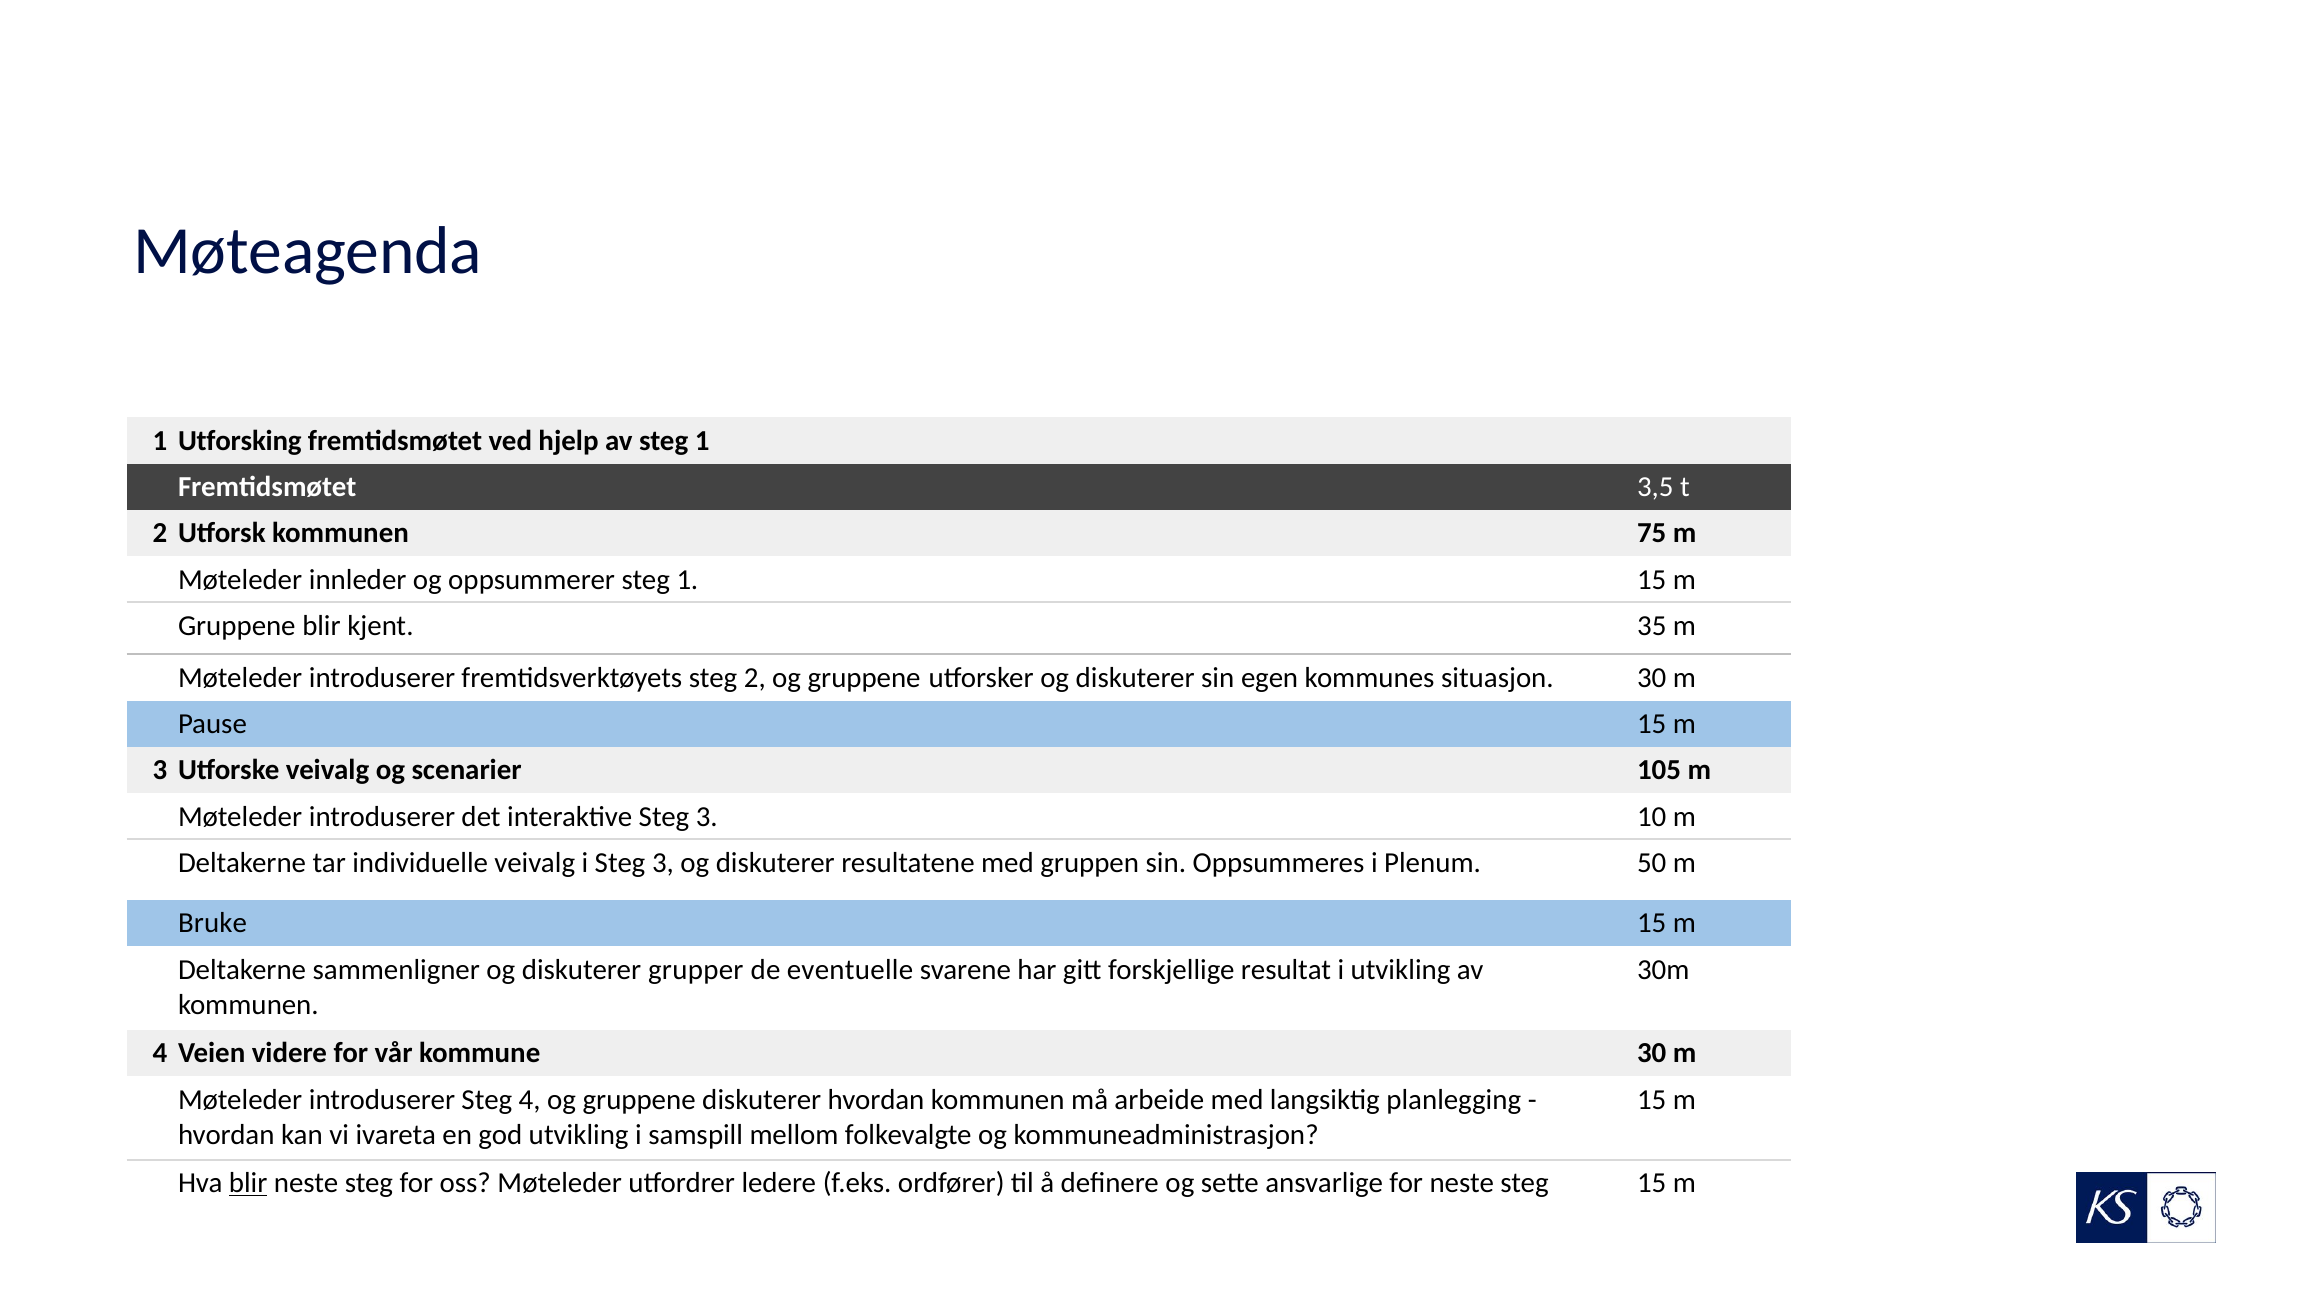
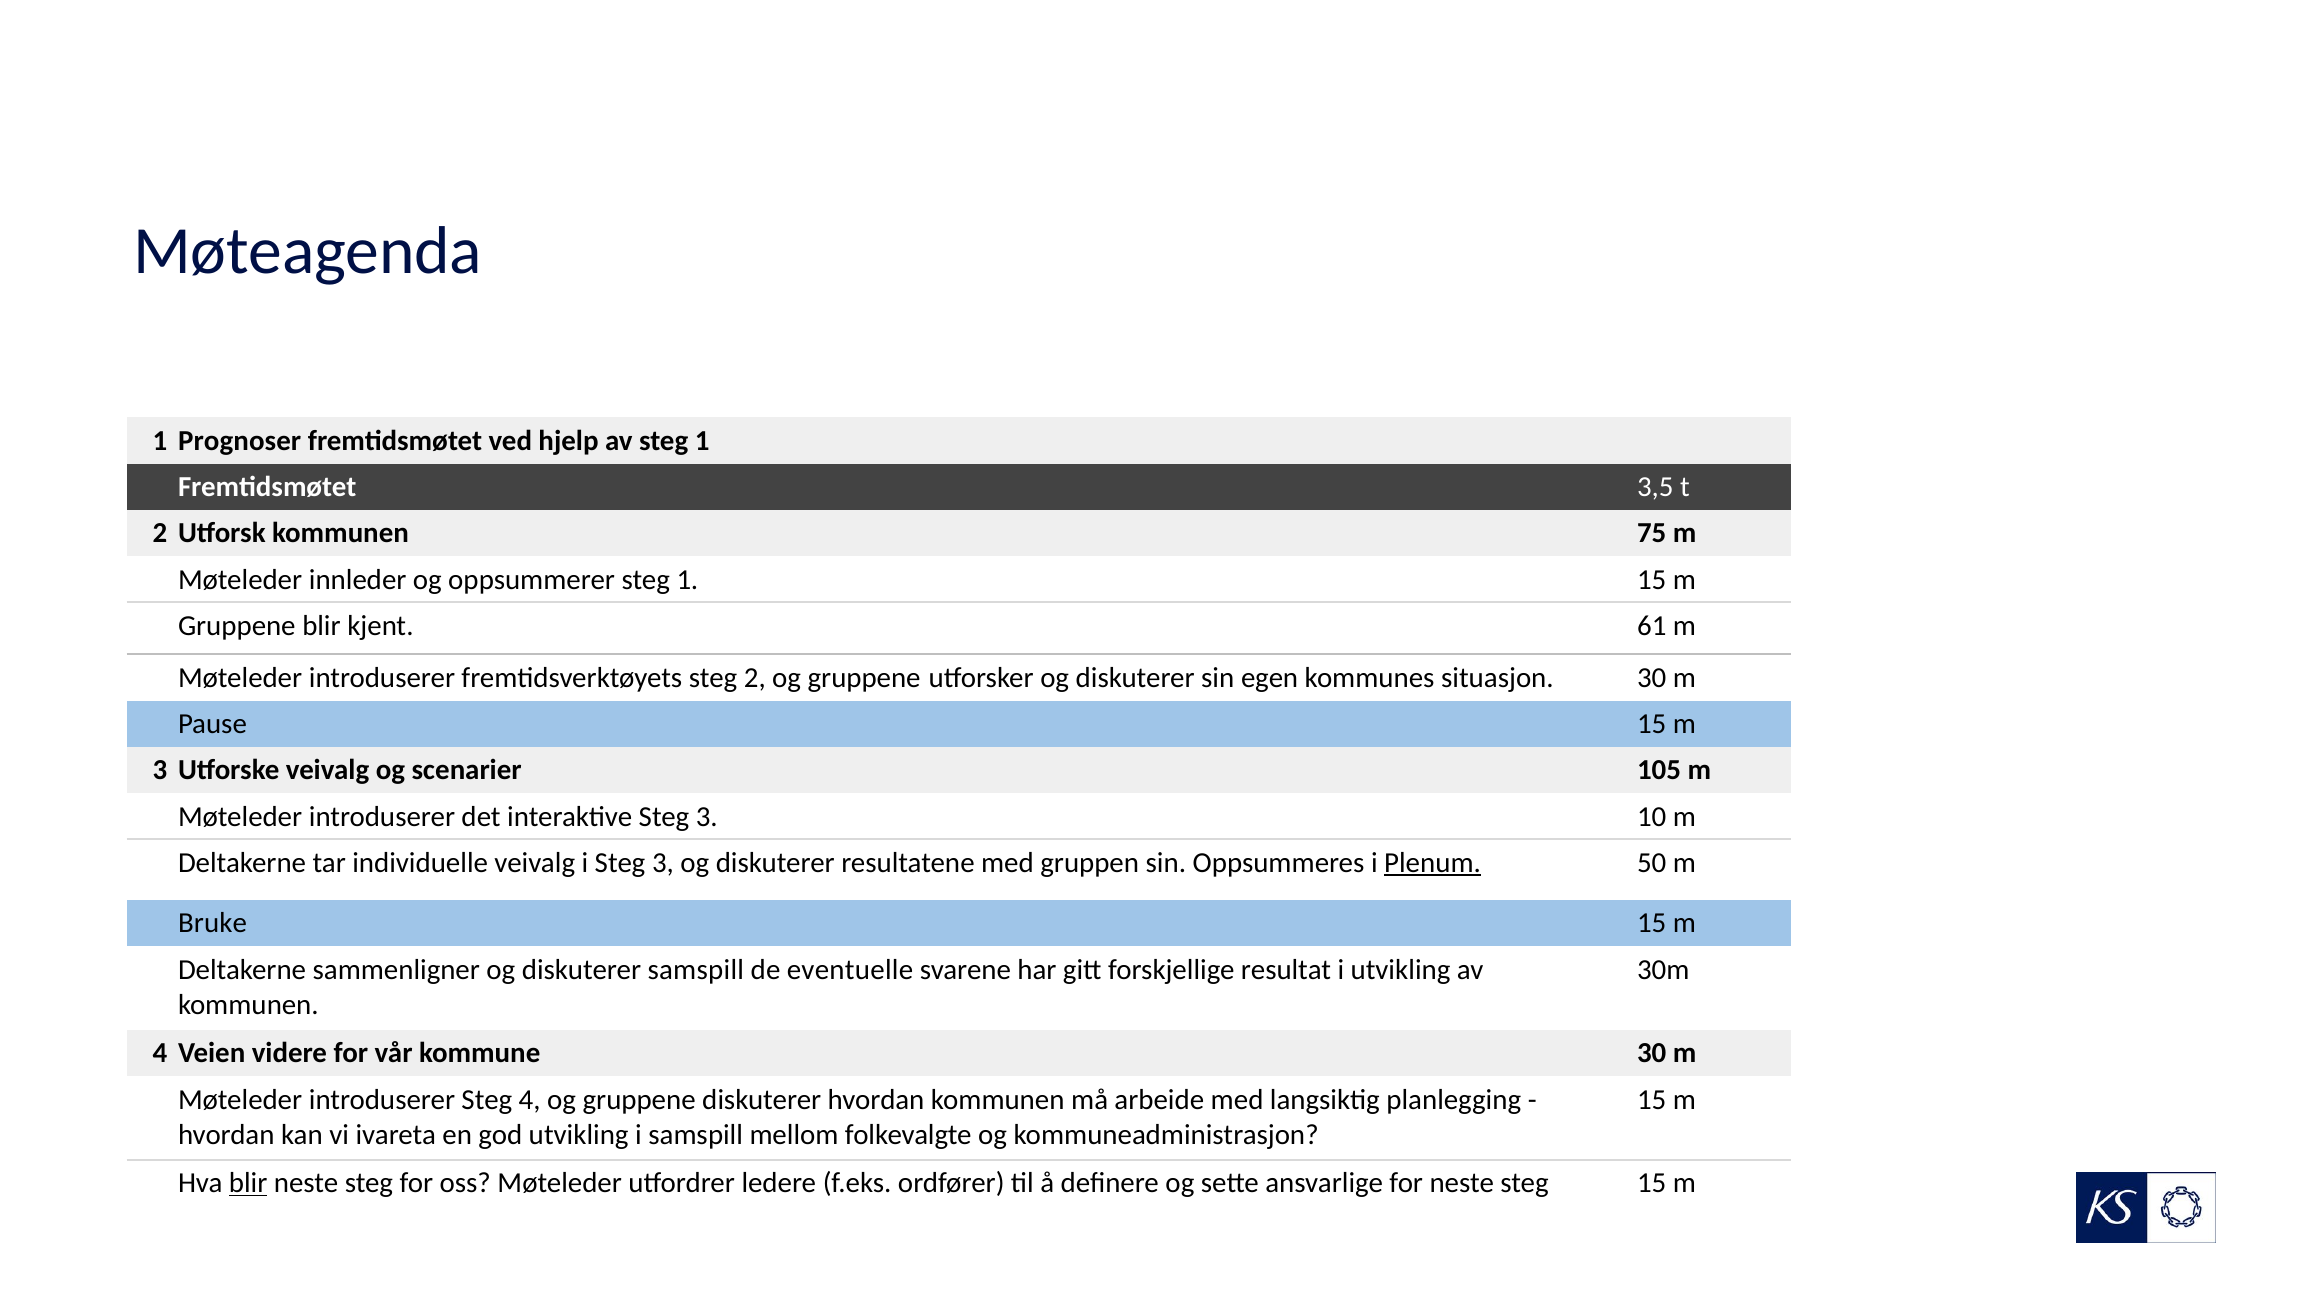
Utforsking: Utforsking -> Prognoser
35: 35 -> 61
Plenum underline: none -> present
diskuterer grupper: grupper -> samspill
